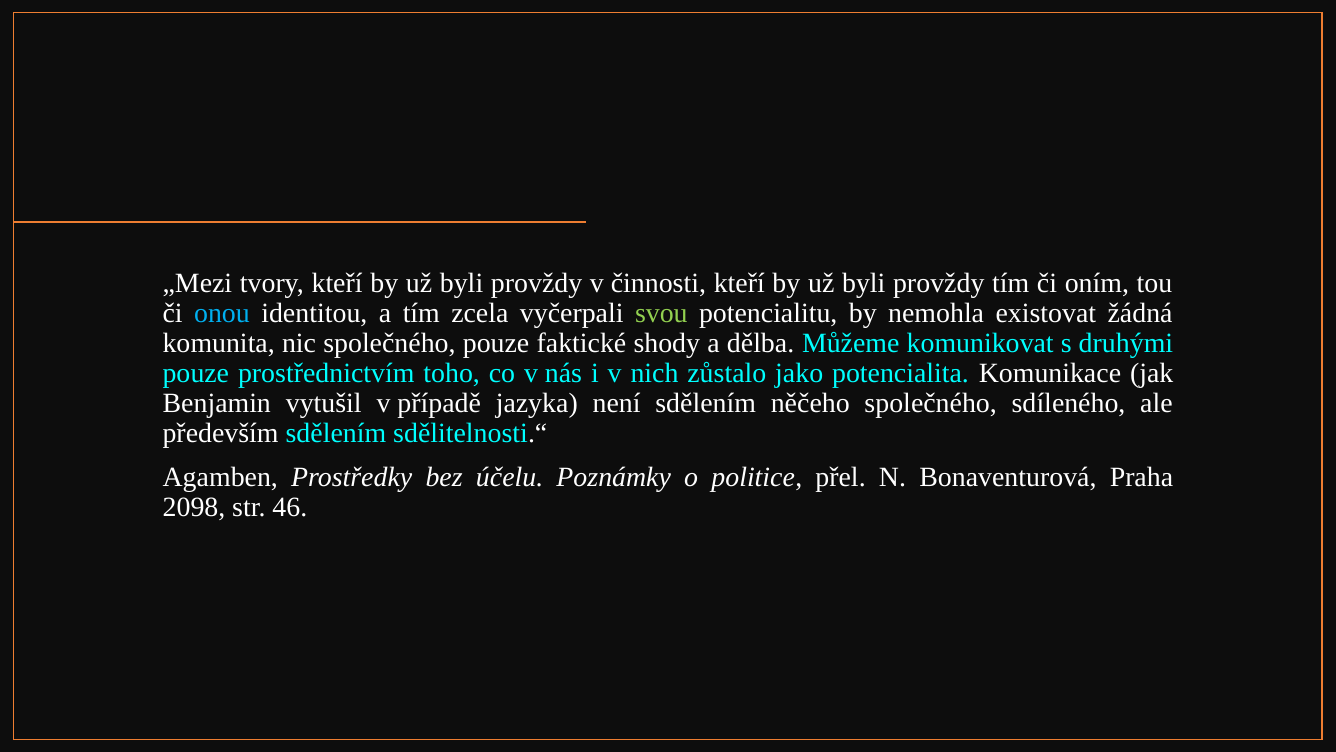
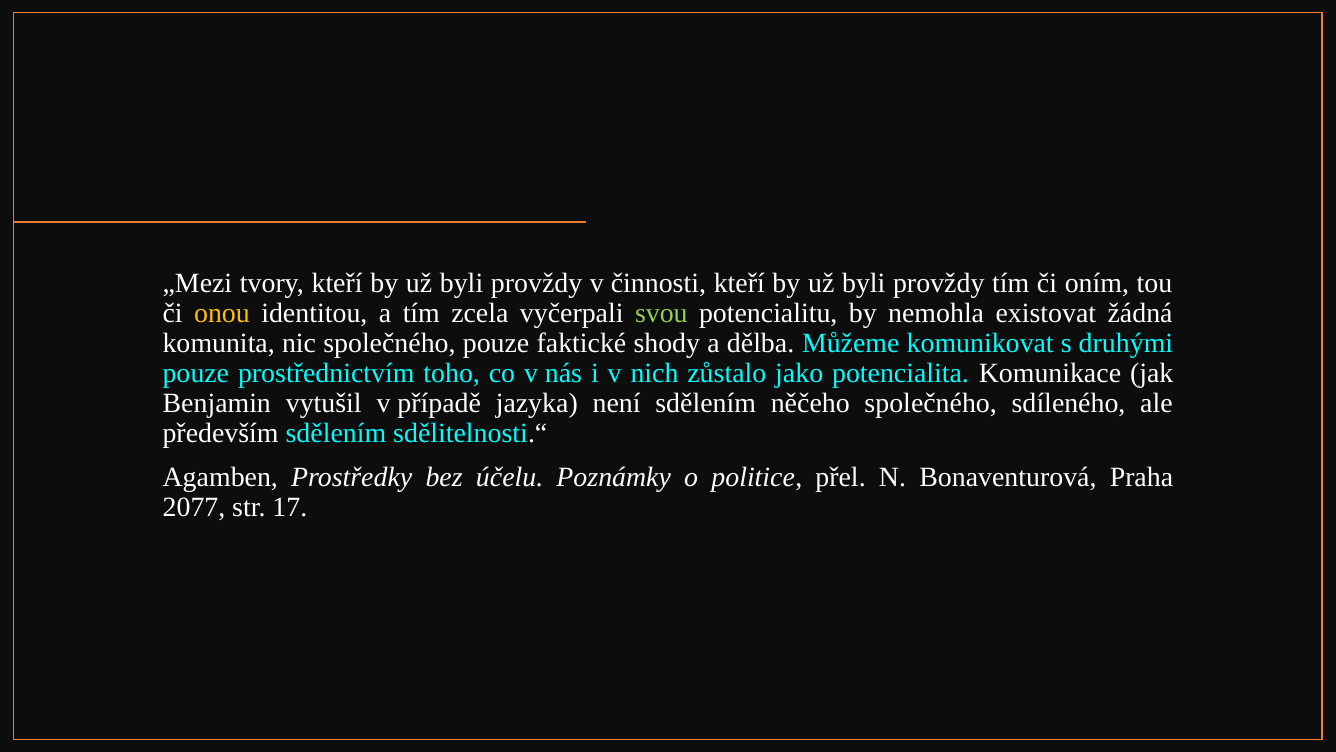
onou colour: light blue -> yellow
2098: 2098 -> 2077
46: 46 -> 17
